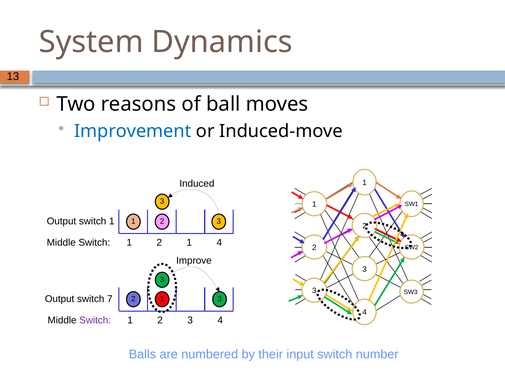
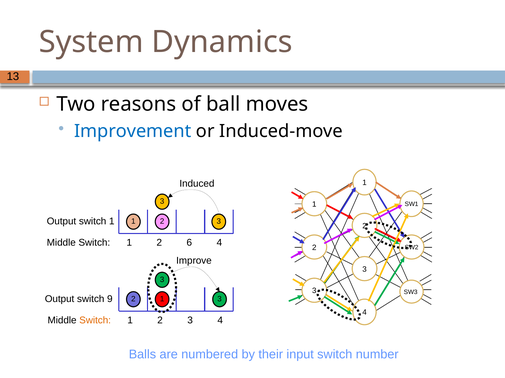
1 2 1: 1 -> 6
7: 7 -> 9
Switch at (95, 321) colour: purple -> orange
